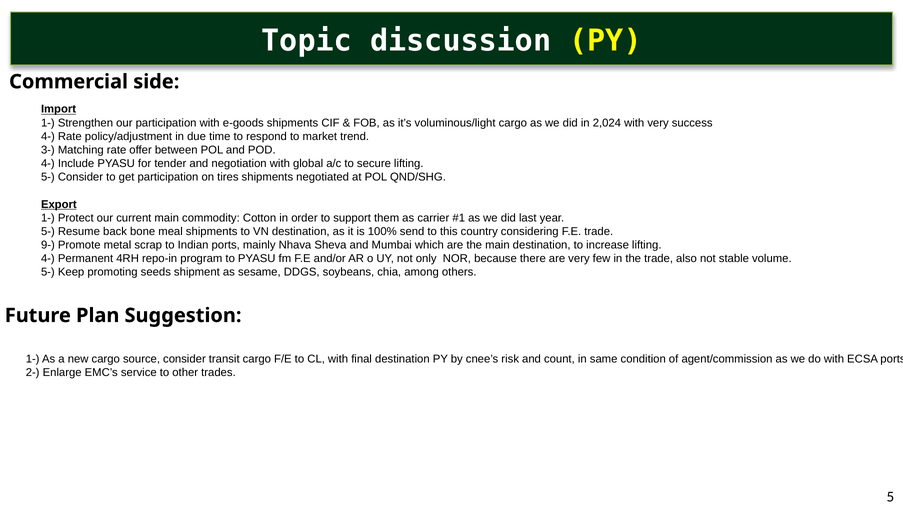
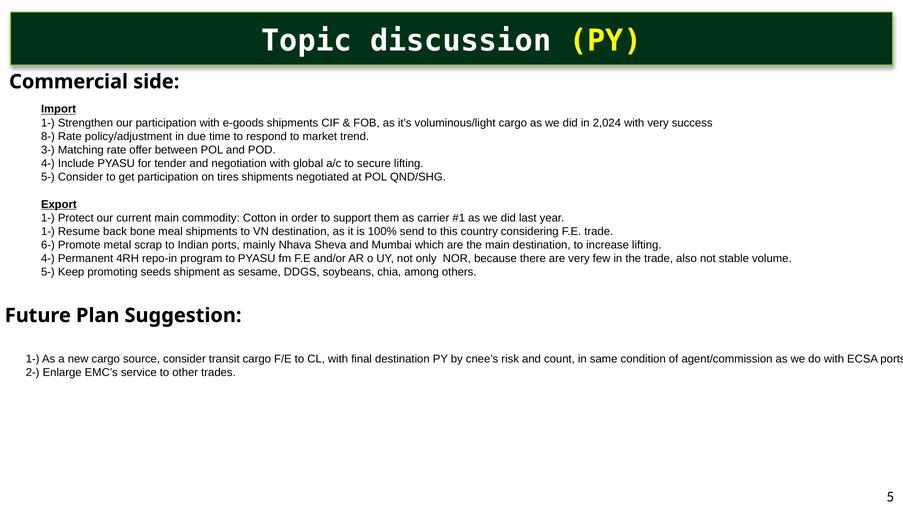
4- at (48, 136): 4- -> 8-
5- at (48, 231): 5- -> 1-
9-: 9- -> 6-
